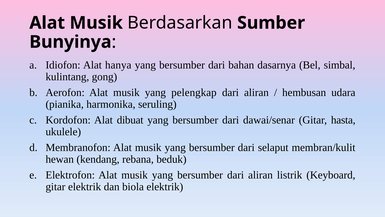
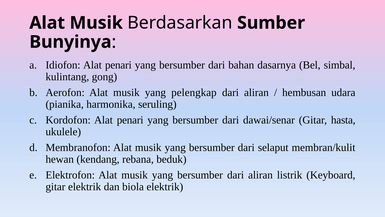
Idiofon Alat hanya: hanya -> penari
Kordofon Alat dibuat: dibuat -> penari
